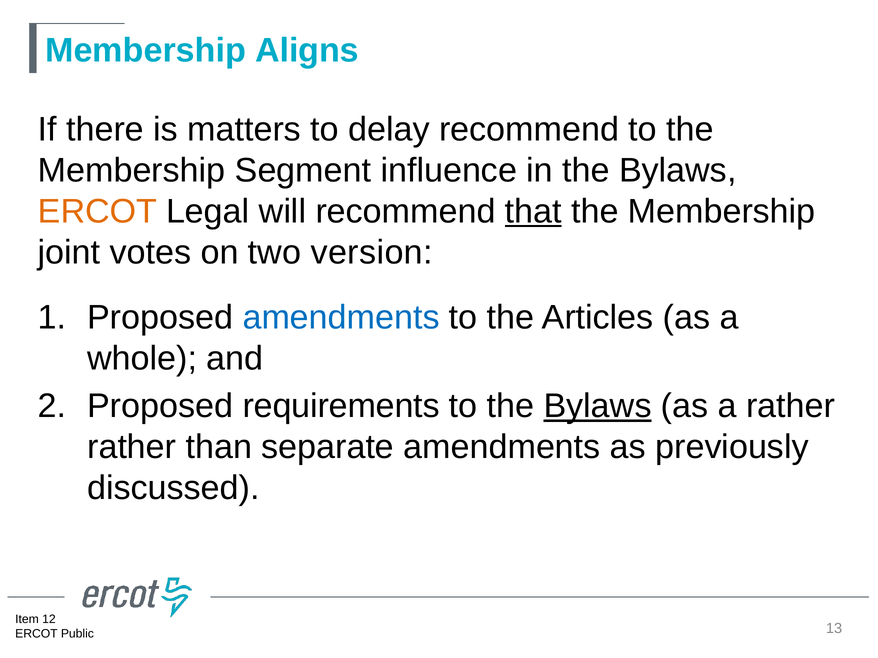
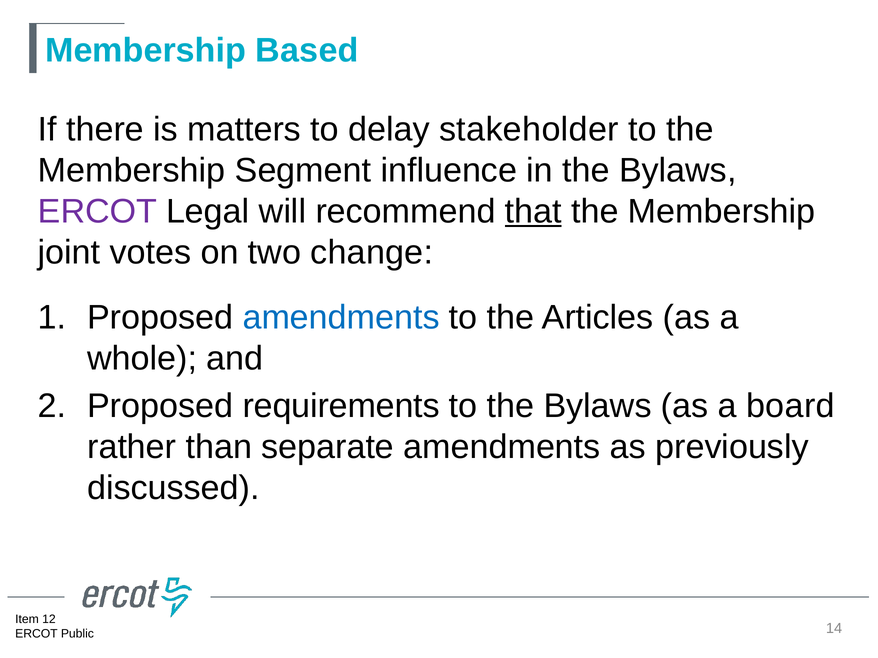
Aligns: Aligns -> Based
delay recommend: recommend -> stakeholder
ERCOT at (98, 212) colour: orange -> purple
version: version -> change
Bylaws at (598, 406) underline: present -> none
a rather: rather -> board
13: 13 -> 14
